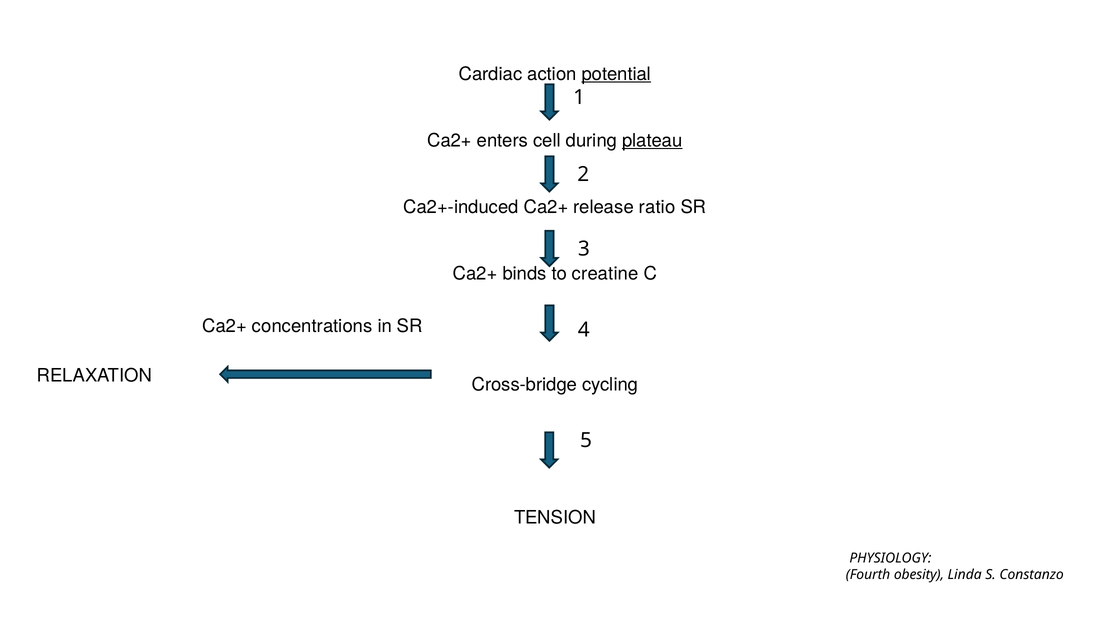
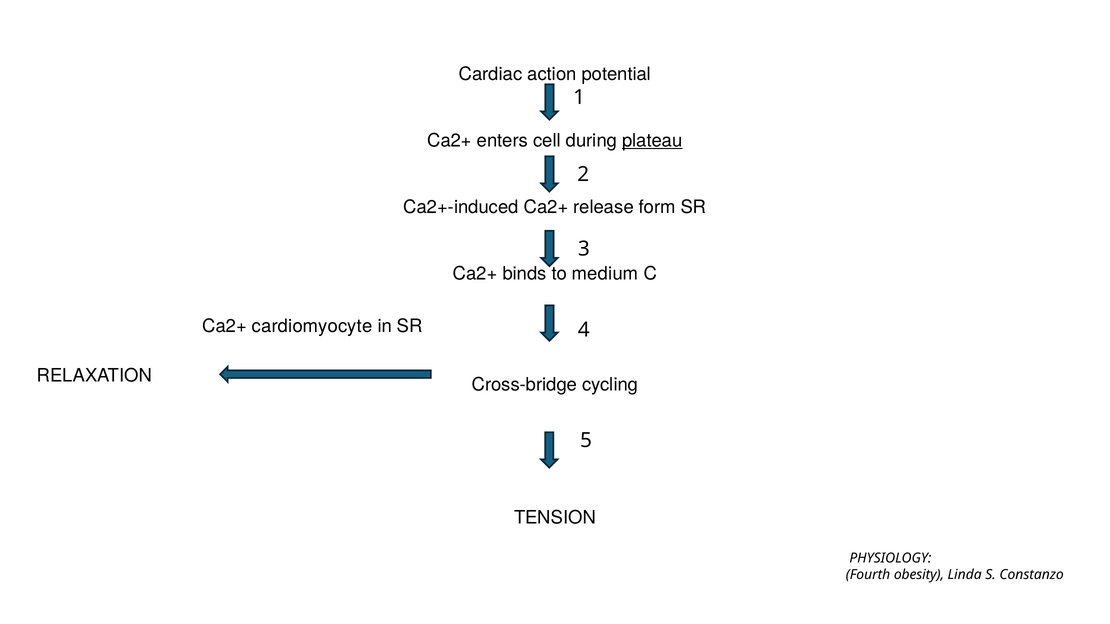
potential underline: present -> none
ratio: ratio -> form
creatine: creatine -> medium
concentrations: concentrations -> cardiomyocyte
